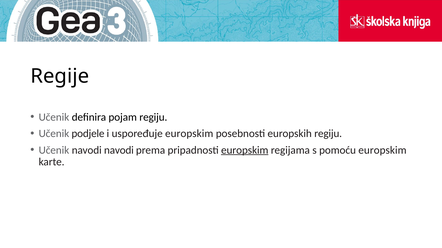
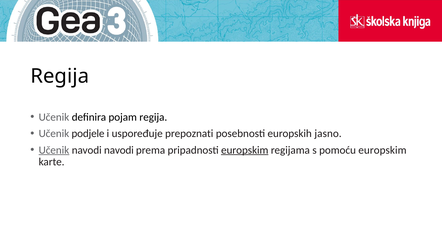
Regije at (60, 76): Regije -> Regija
pojam regiju: regiju -> regija
uspoređuje europskim: europskim -> prepoznati
europskih regiju: regiju -> jasno
Učenik at (54, 150) underline: none -> present
